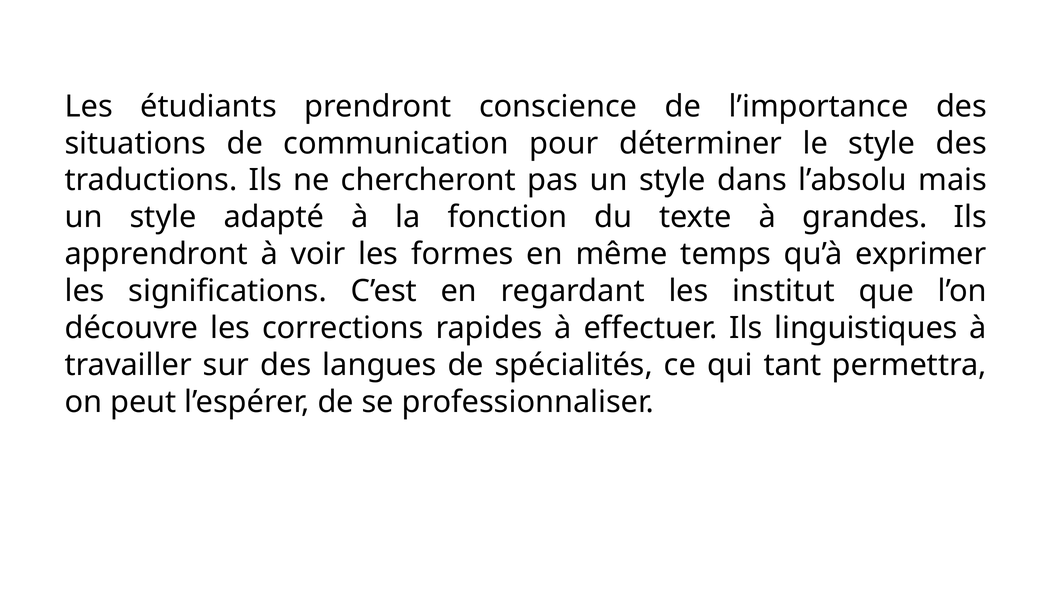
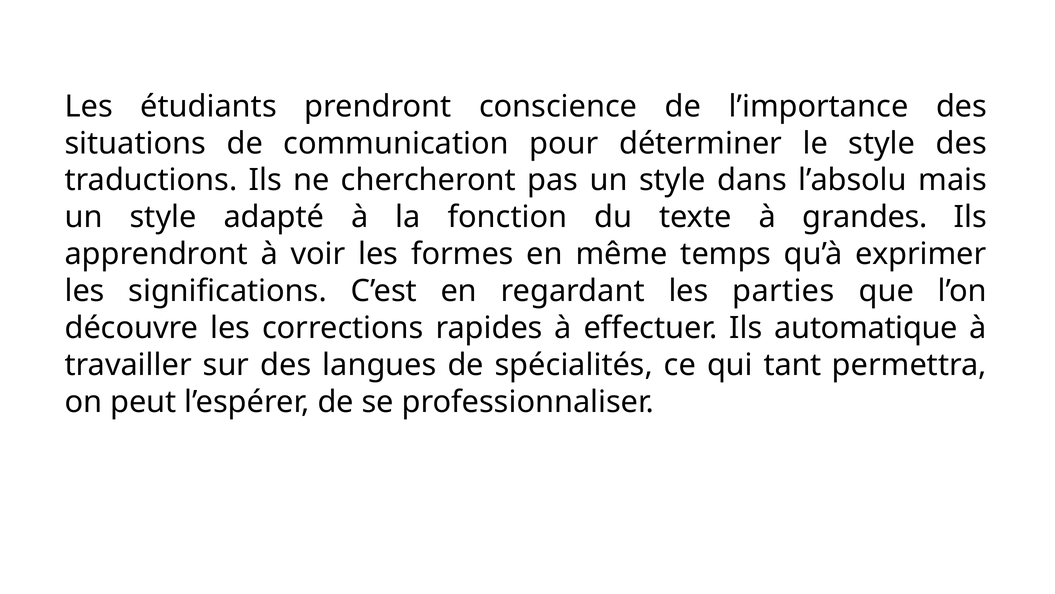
institut: institut -> parties
linguistiques: linguistiques -> automatique
